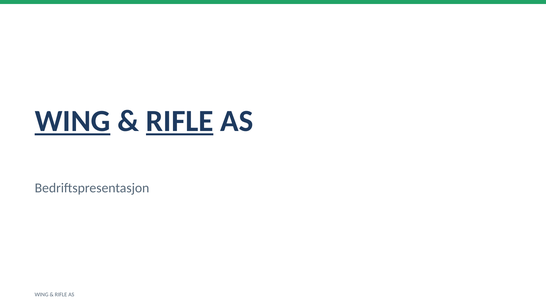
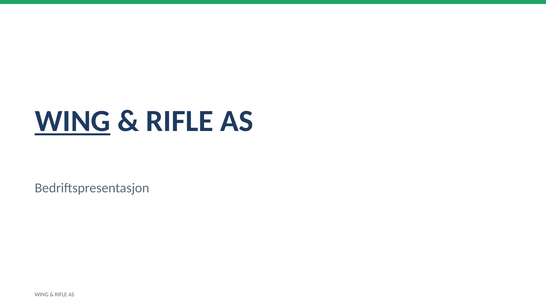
RIFLE at (180, 121) underline: present -> none
